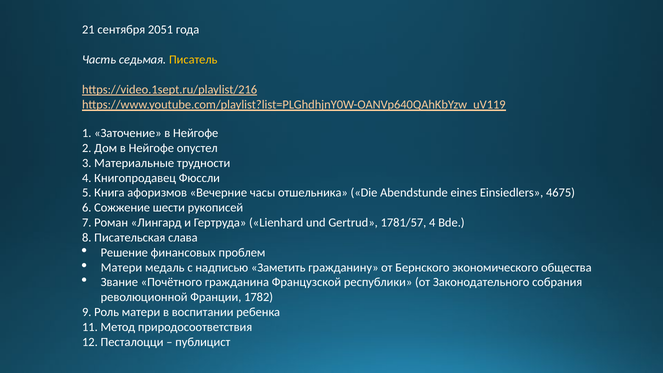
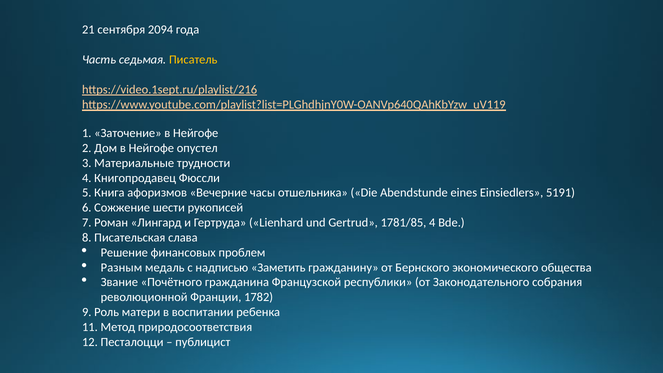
2051: 2051 -> 2094
4675: 4675 -> 5191
1781/57: 1781/57 -> 1781/85
Матери at (121, 267): Матери -> Разным
